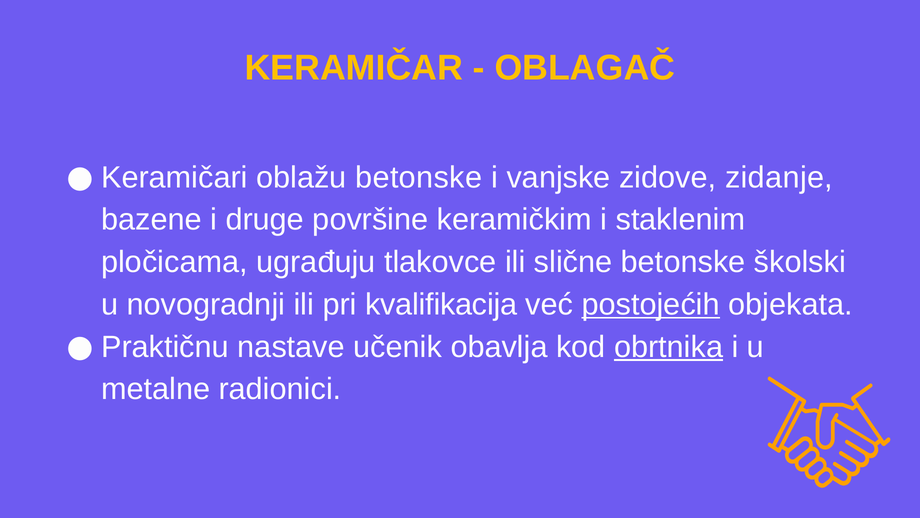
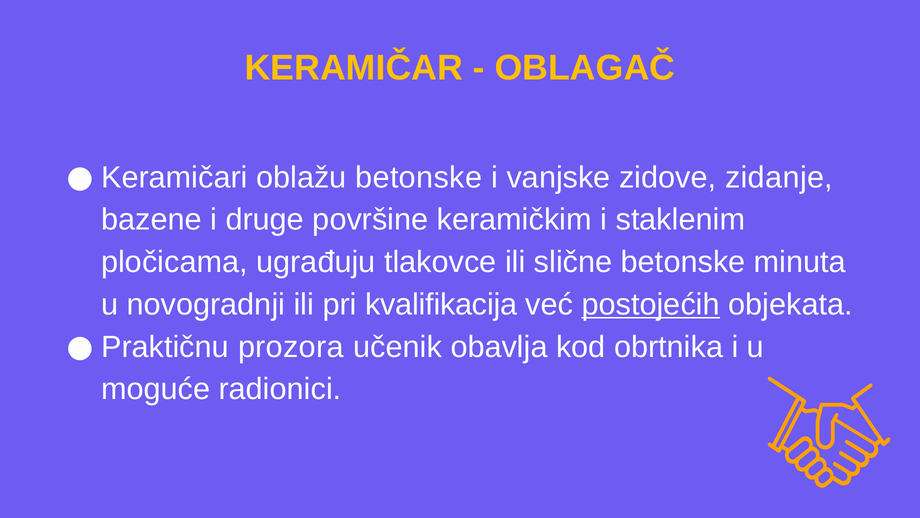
školski: školski -> minuta
nastave: nastave -> prozora
obrtnika underline: present -> none
metalne: metalne -> moguće
